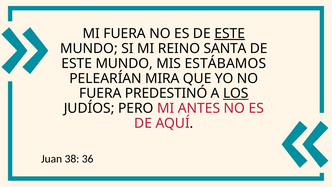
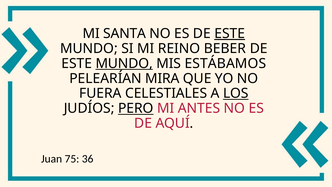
MI FUERA: FUERA -> SANTA
SANTA: SANTA -> BEBER
MUNDO at (124, 63) underline: none -> present
PREDESTINÓ: PREDESTINÓ -> CELESTIALES
PERO underline: none -> present
38: 38 -> 75
